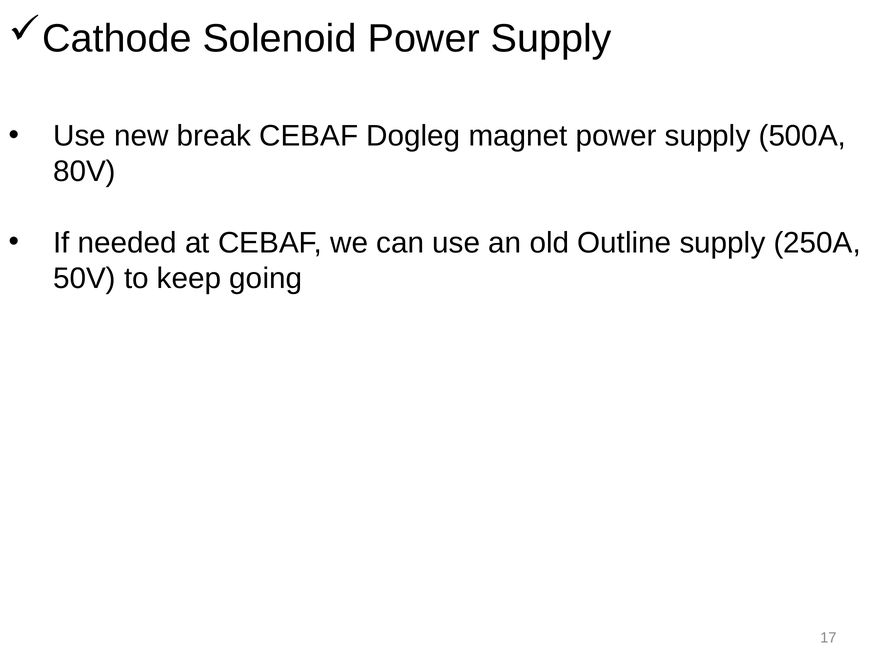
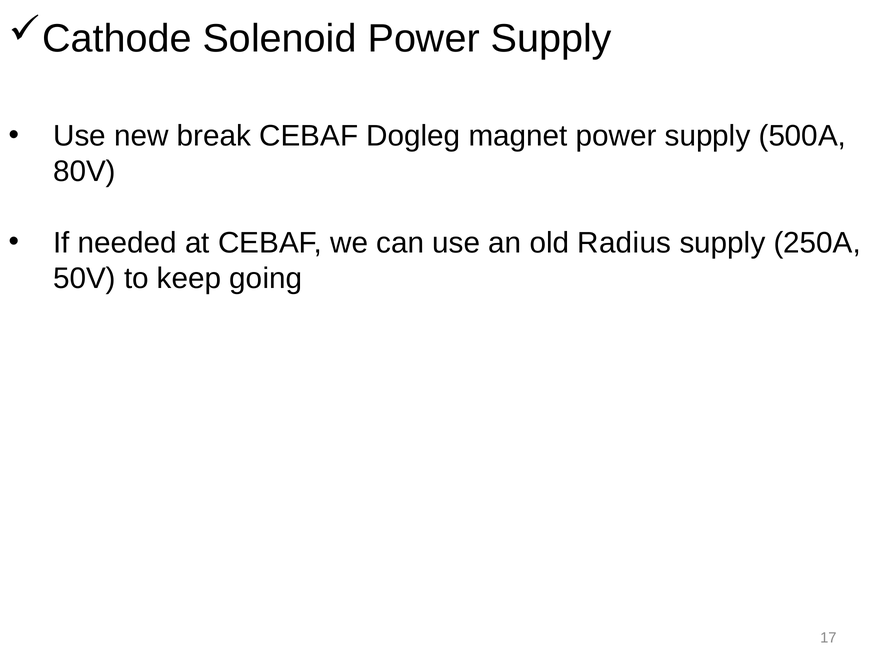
Outline: Outline -> Radius
